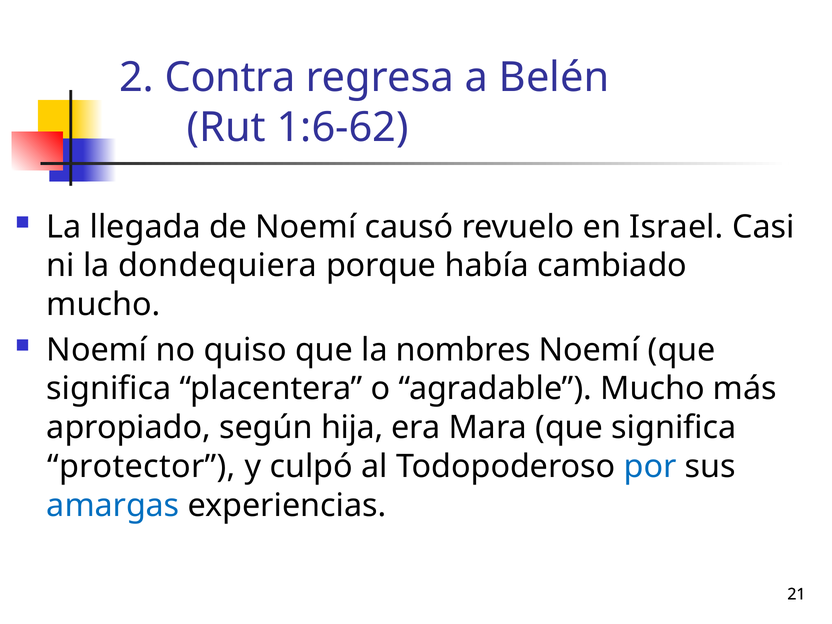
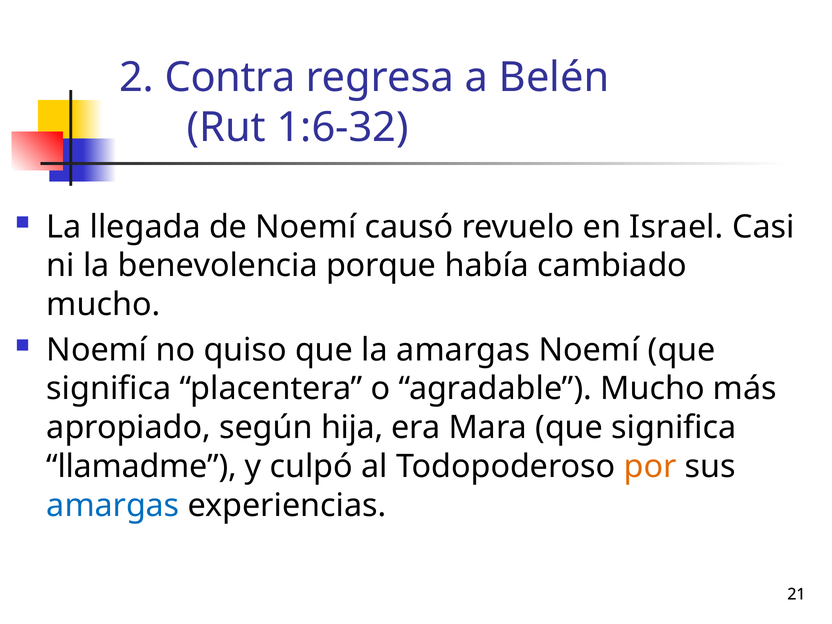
1:6-62: 1:6-62 -> 1:6-32
dondequiera: dondequiera -> benevolencia
la nombres: nombres -> amargas
protector: protector -> llamadme
por colour: blue -> orange
